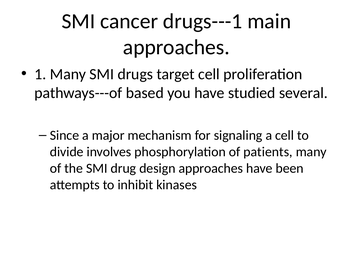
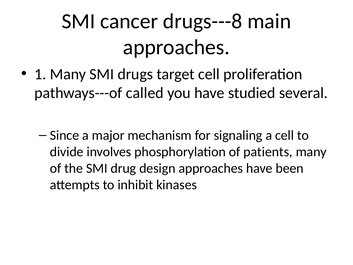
drugs---1: drugs---1 -> drugs---8
based: based -> called
